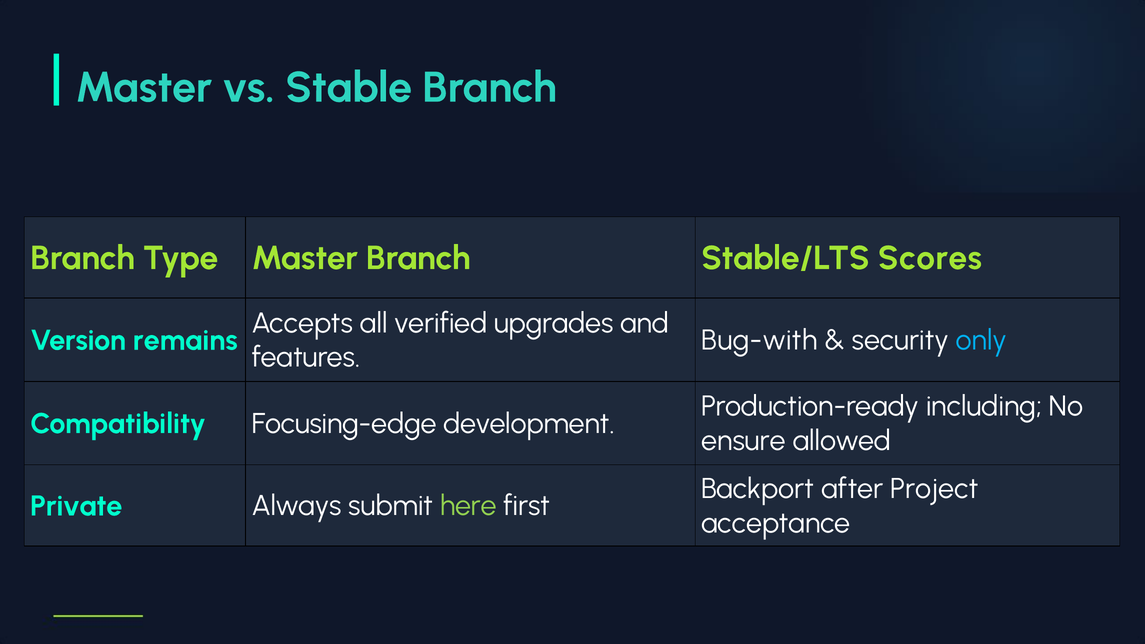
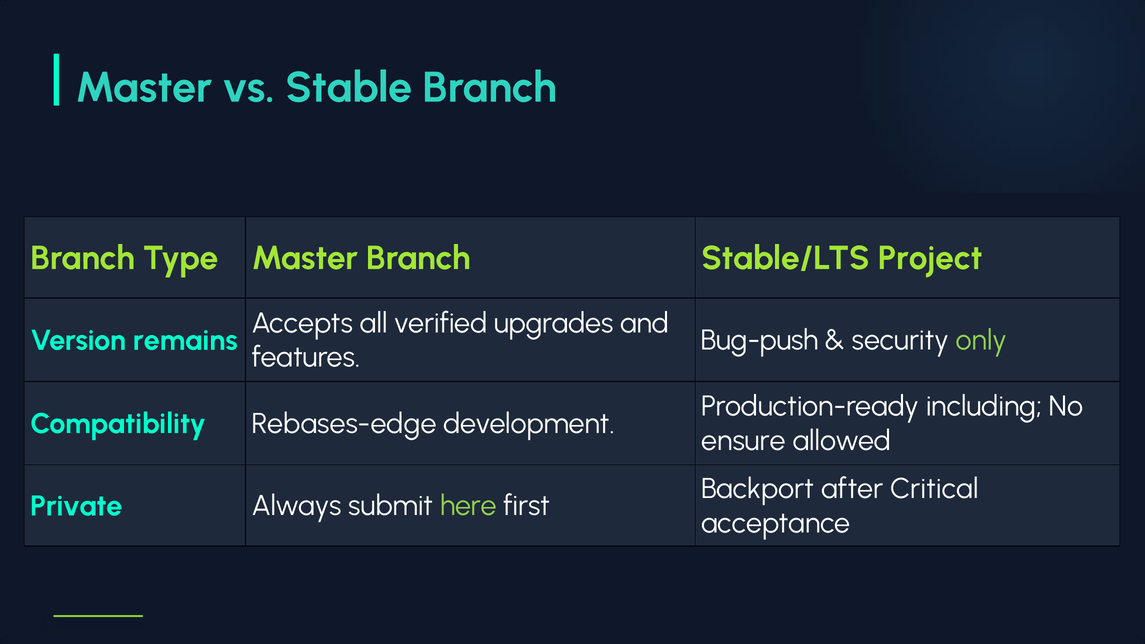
Scores: Scores -> Project
Bug-with: Bug-with -> Bug-push
only colour: light blue -> light green
Focusing-edge: Focusing-edge -> Rebases-edge
Project: Project -> Critical
